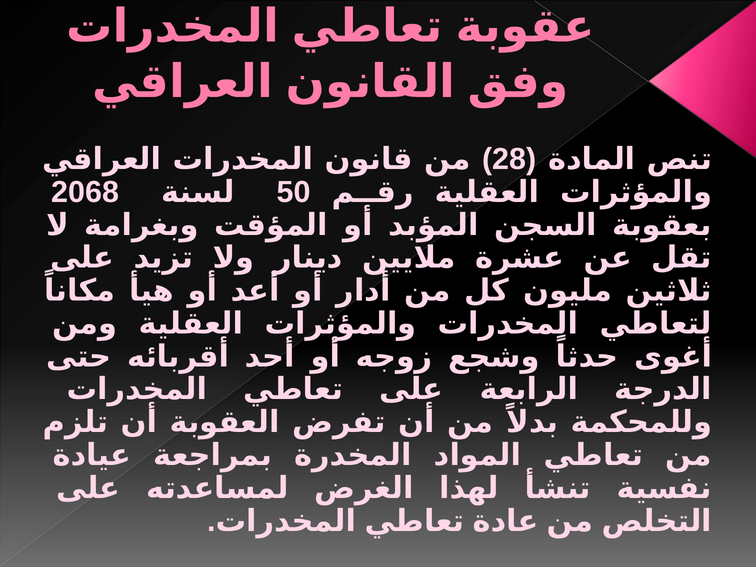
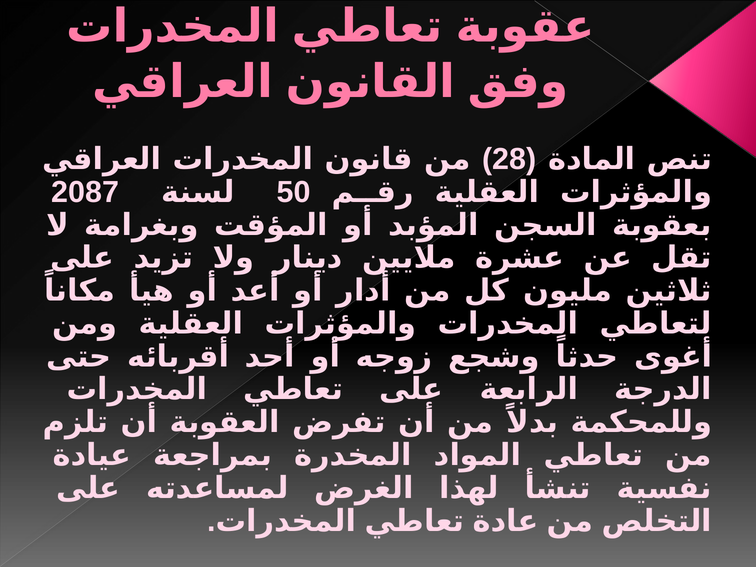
2068: 2068 -> 2087
